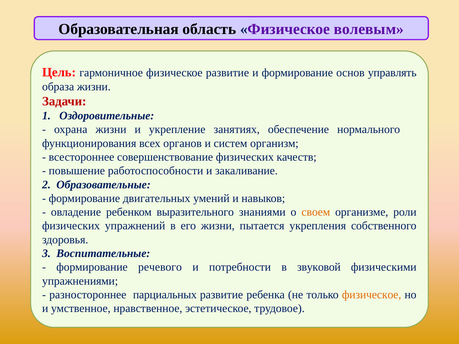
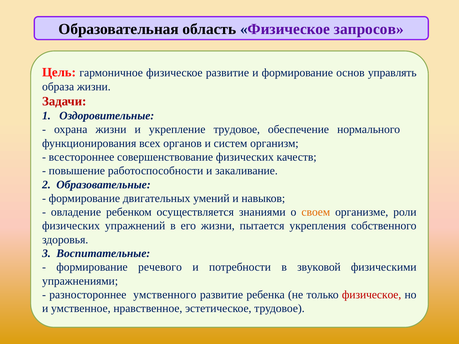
волевым: волевым -> запросов
укрепление занятиях: занятиях -> трудовое
выразительного: выразительного -> осуществляется
парциальных: парциальных -> умственного
физическое at (372, 295) colour: orange -> red
